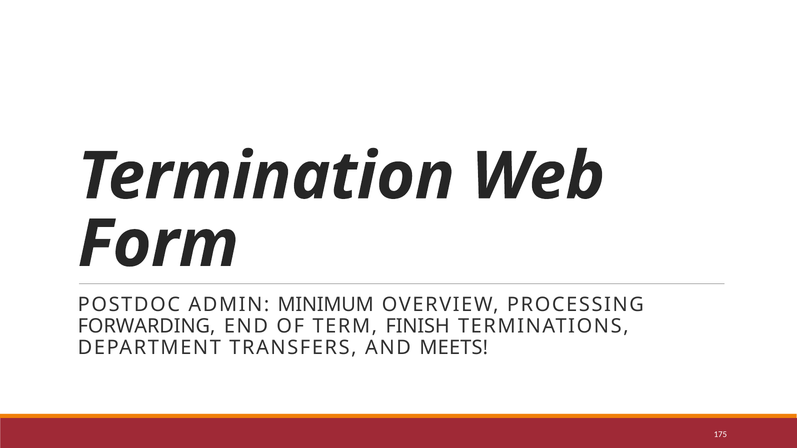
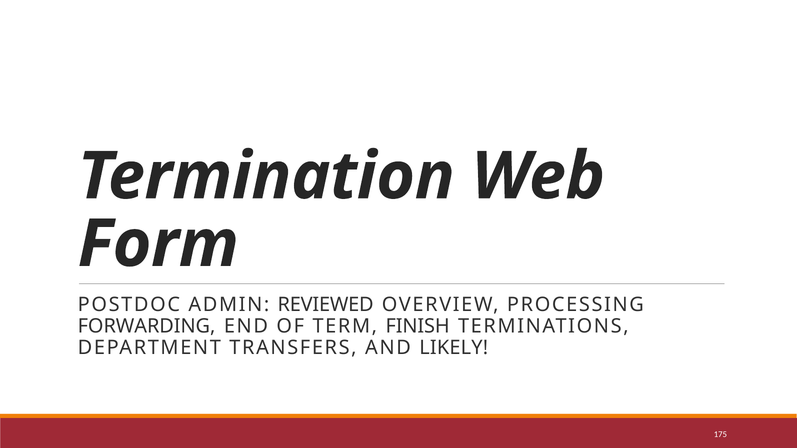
MINIMUM: MINIMUM -> REVIEWED
MEETS: MEETS -> LIKELY
